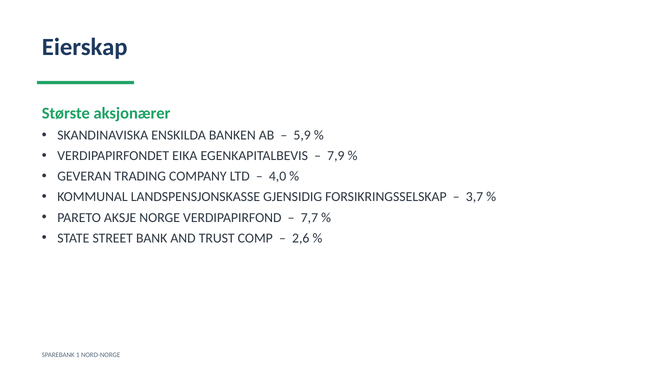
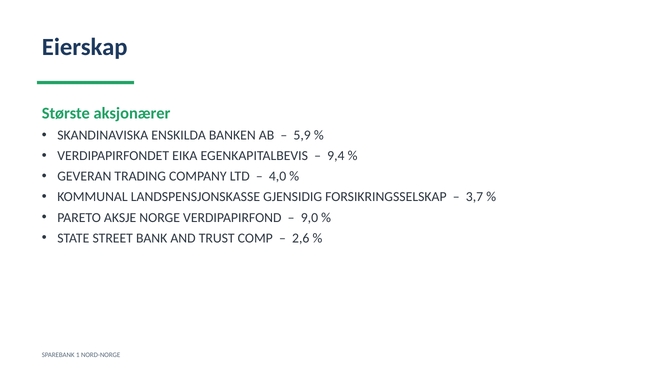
7,9: 7,9 -> 9,4
7,7: 7,7 -> 9,0
